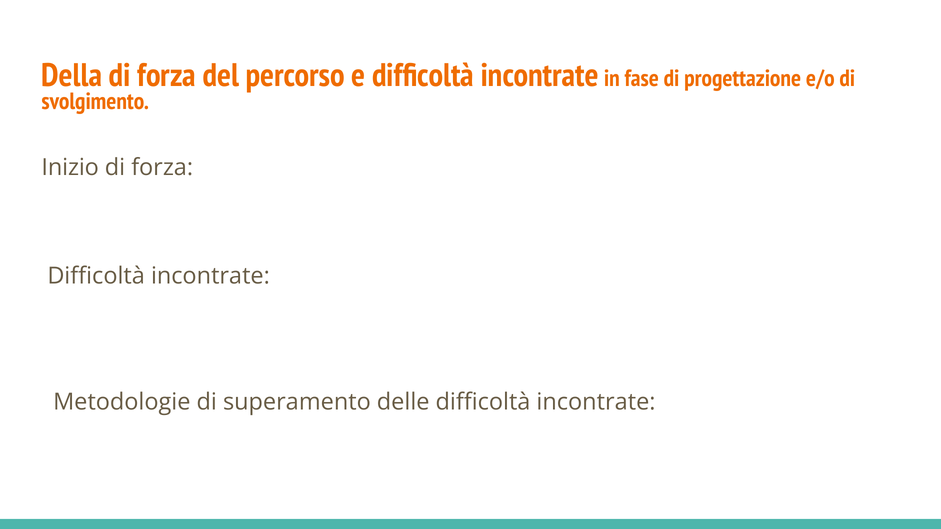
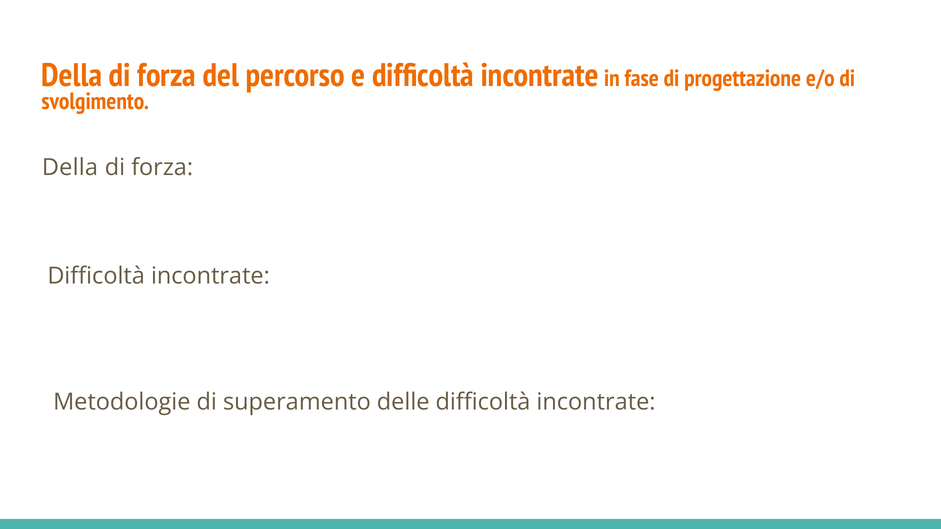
Inizio at (70, 168): Inizio -> Della
